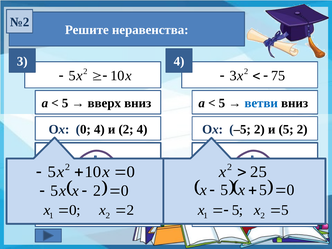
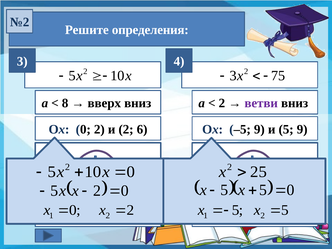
неравенства: неравенства -> определения
5 at (65, 103): 5 -> 8
5 at (222, 103): 5 -> 2
ветви colour: blue -> purple
Ох 0 4: 4 -> 2
2 4: 4 -> 6
–5 2: 2 -> 9
и 5 2: 2 -> 9
